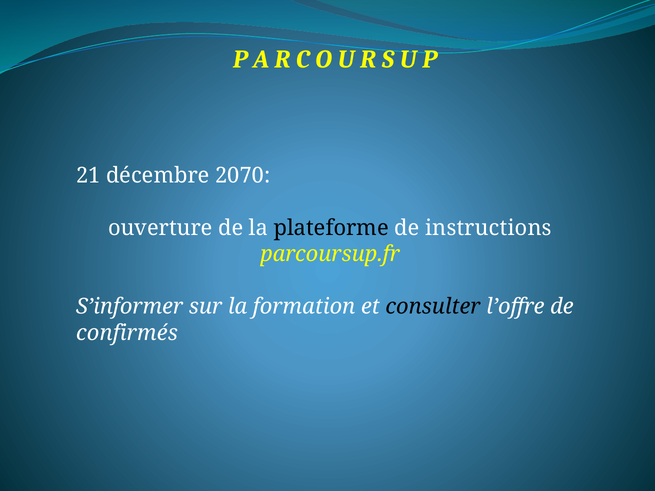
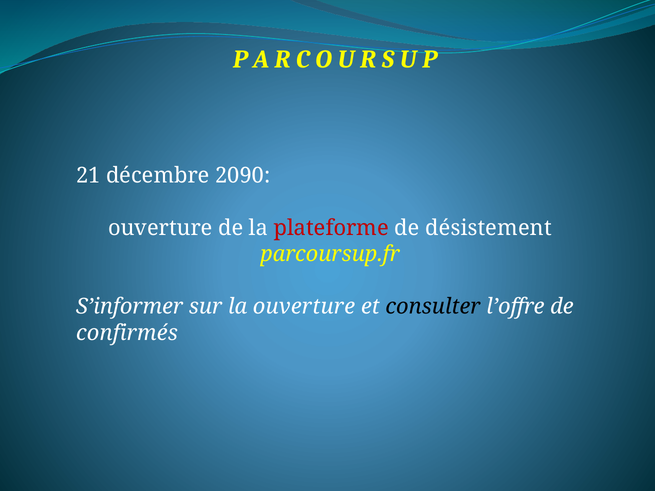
2070: 2070 -> 2090
plateforme colour: black -> red
instructions: instructions -> désistement
la formation: formation -> ouverture
